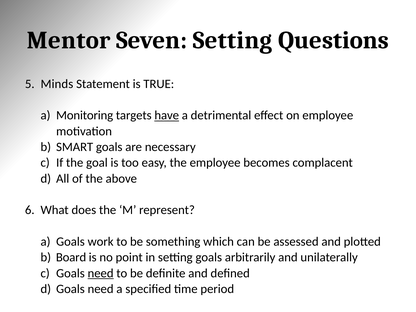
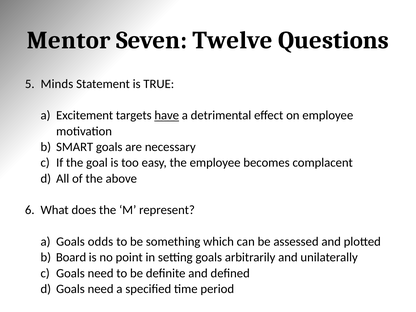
Seven Setting: Setting -> Twelve
Monitoring: Monitoring -> Excitement
work: work -> odds
need at (101, 273) underline: present -> none
